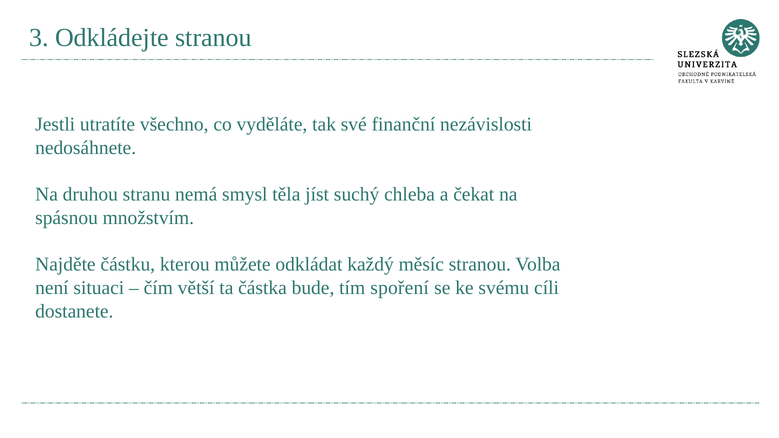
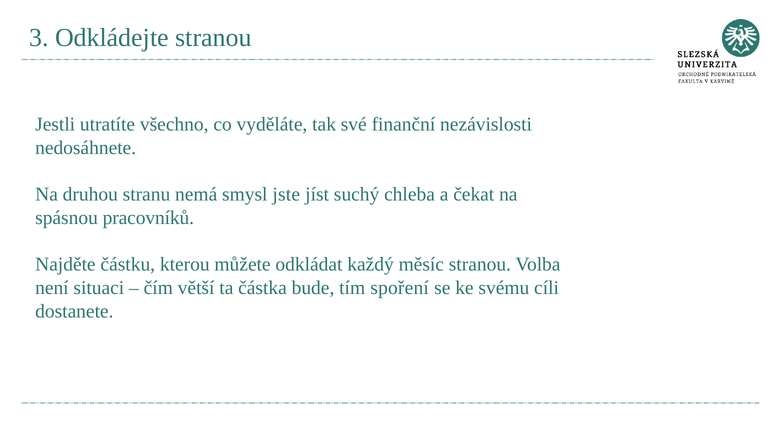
těla: těla -> jste
množstvím: množstvím -> pracovníků
